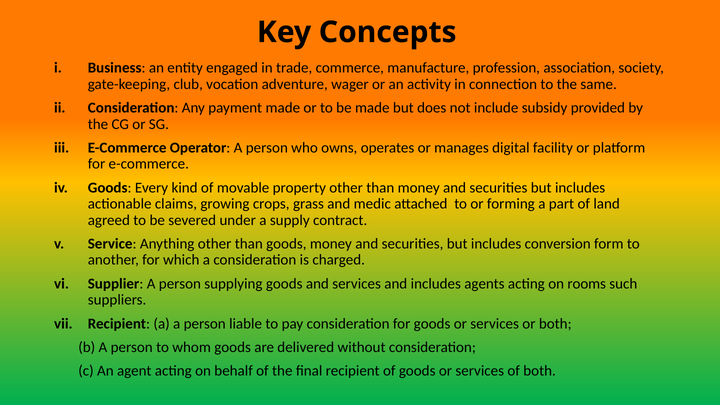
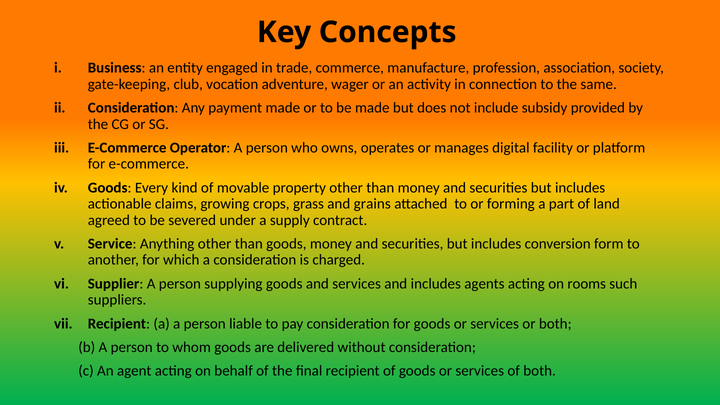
medic: medic -> grains
